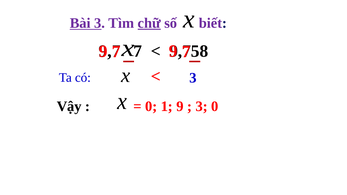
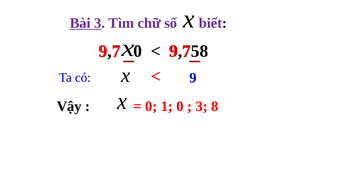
chữ underline: present -> none
7 at (138, 51): 7 -> 0
3 at (193, 78): 3 -> 9
1 9: 9 -> 0
3 0: 0 -> 8
